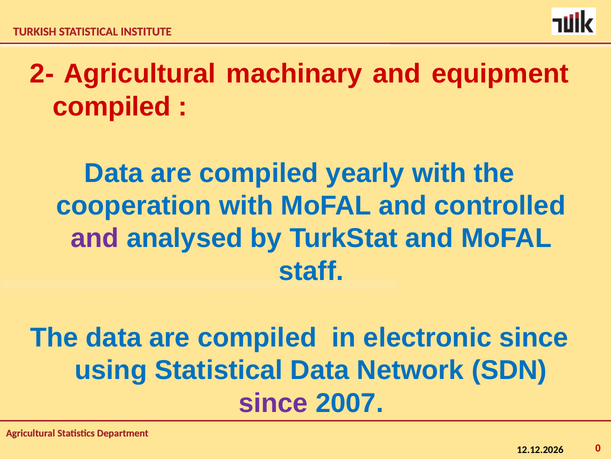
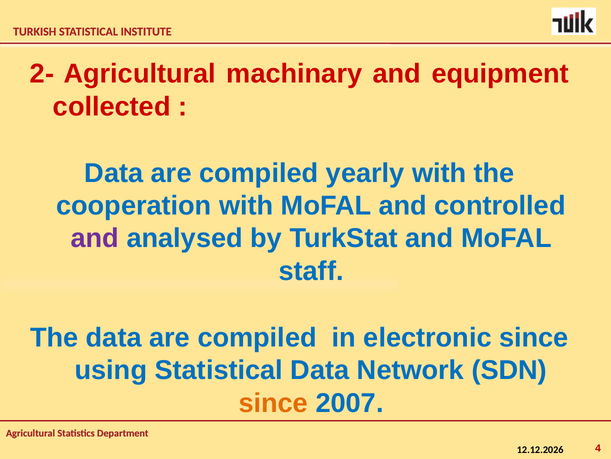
compiled at (112, 106): compiled -> collected
since at (273, 402) colour: purple -> orange
0: 0 -> 4
